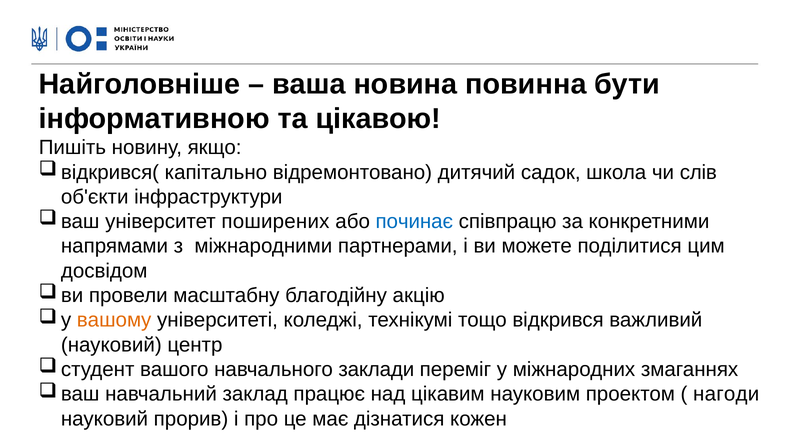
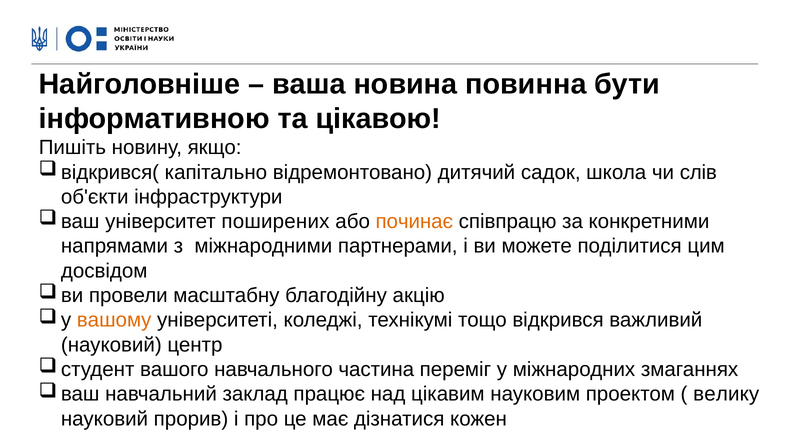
починає colour: blue -> orange
заклади: заклади -> частина
нагоди: нагоди -> велику
